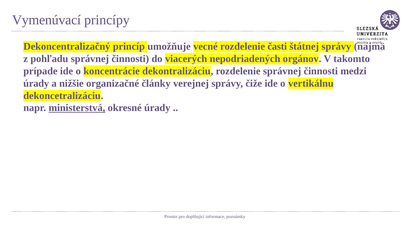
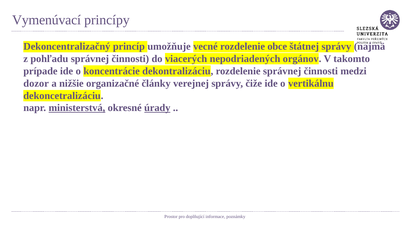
časti: časti -> obce
úrady at (36, 84): úrady -> dozor
úrady at (157, 108) underline: none -> present
